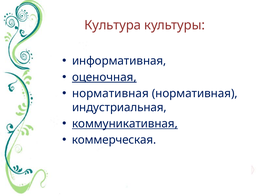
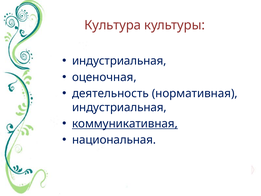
информативная at (119, 61): информативная -> индустриальная
оценочная underline: present -> none
нормативная at (110, 93): нормативная -> деятельность
коммерческая: коммерческая -> национальная
